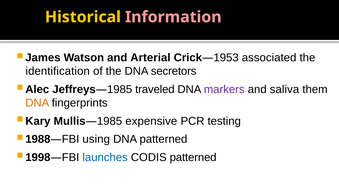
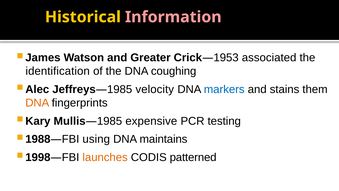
Arterial: Arterial -> Greater
secretors: secretors -> coughing
traveled: traveled -> velocity
markers colour: purple -> blue
saliva: saliva -> stains
DNA patterned: patterned -> maintains
launches colour: blue -> orange
